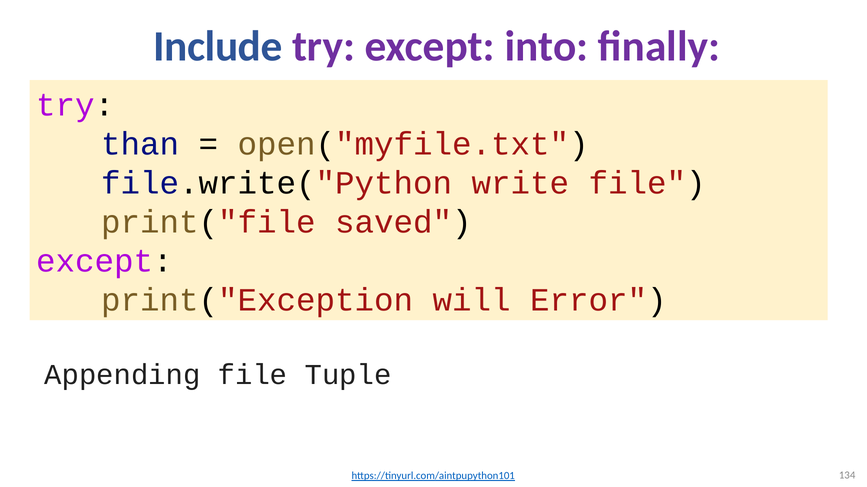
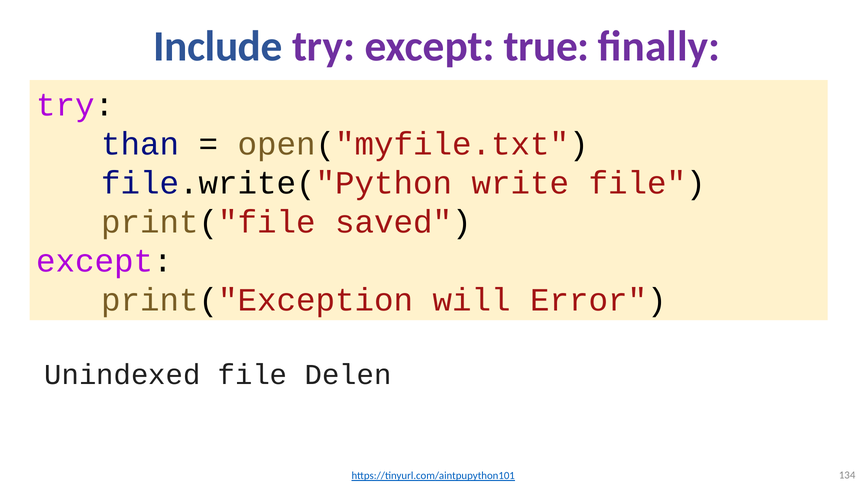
into: into -> true
Appending: Appending -> Unindexed
Tuple: Tuple -> Delen
